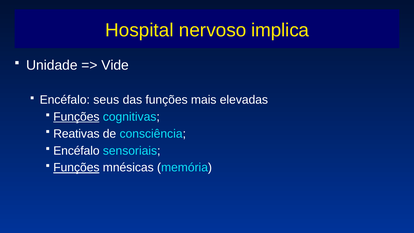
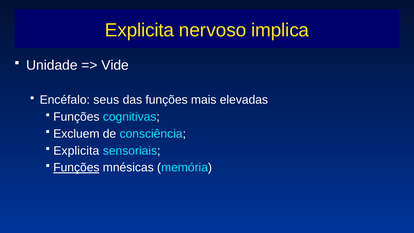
Hospital at (139, 30): Hospital -> Explicita
Funções at (76, 117) underline: present -> none
Reativas: Reativas -> Excluem
Encéfalo at (76, 151): Encéfalo -> Explicita
